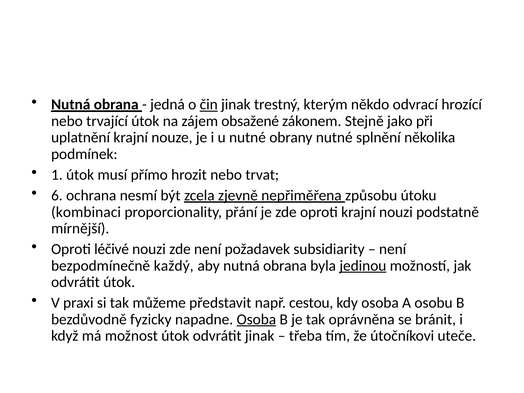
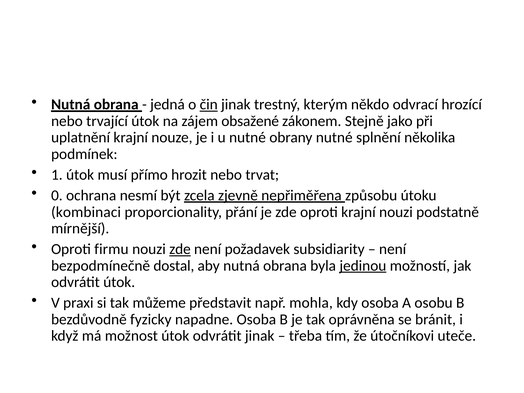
6: 6 -> 0
léčivé: léčivé -> firmu
zde at (180, 249) underline: none -> present
každý: každý -> dostal
cestou: cestou -> mohla
Osoba at (256, 319) underline: present -> none
